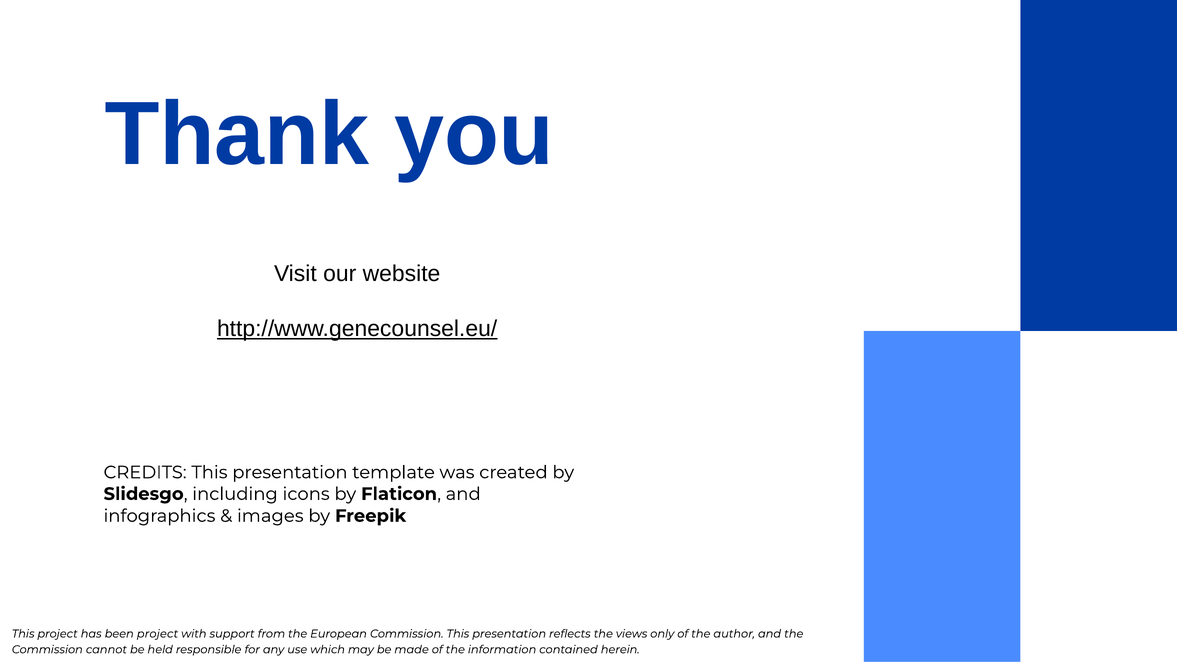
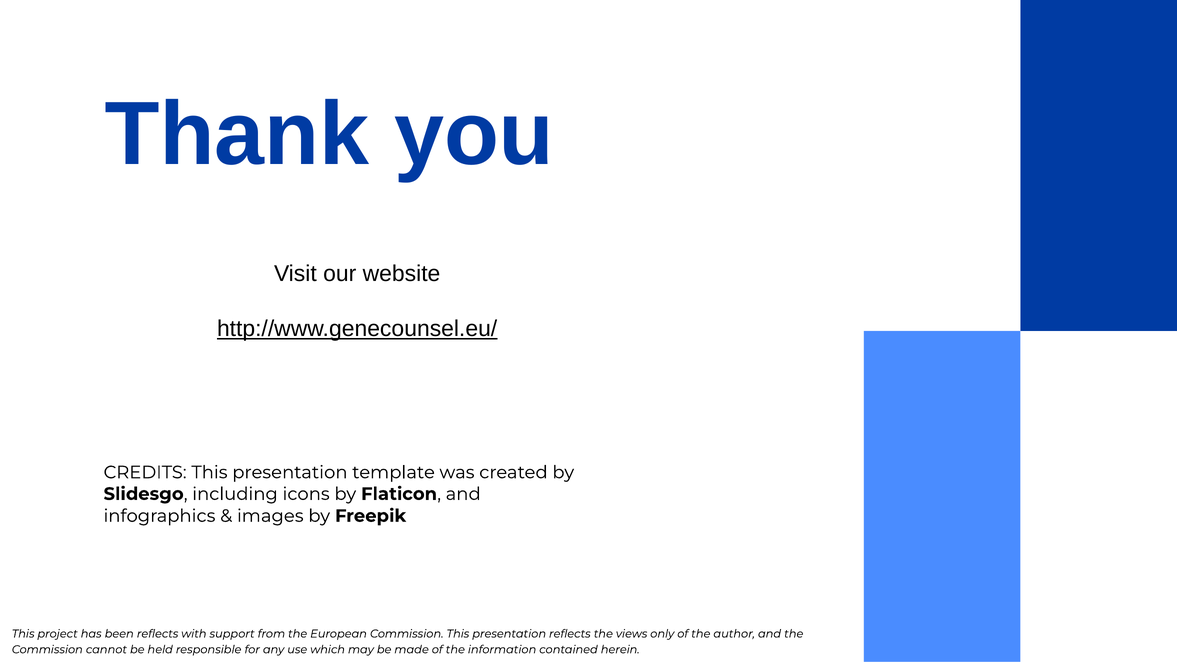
been project: project -> reflects
